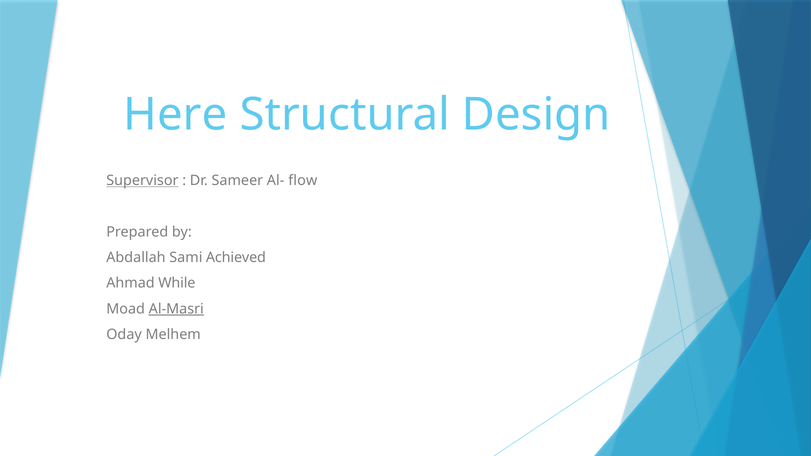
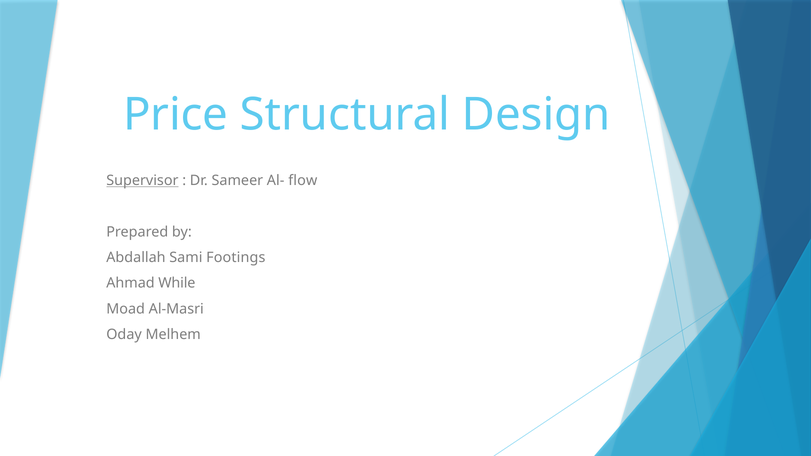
Here: Here -> Price
Achieved: Achieved -> Footings
Al-Masri underline: present -> none
